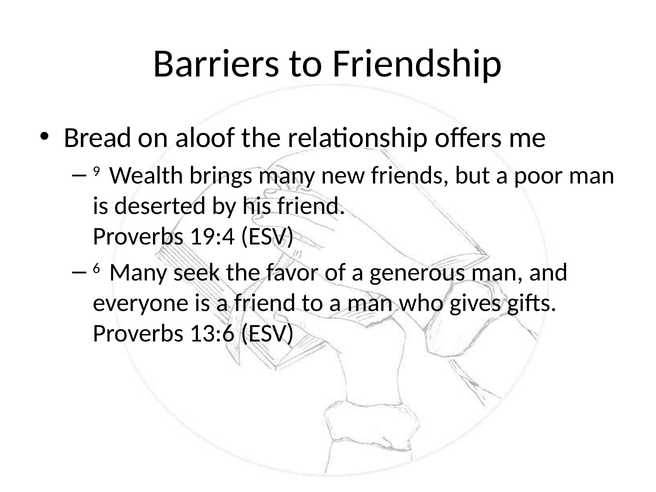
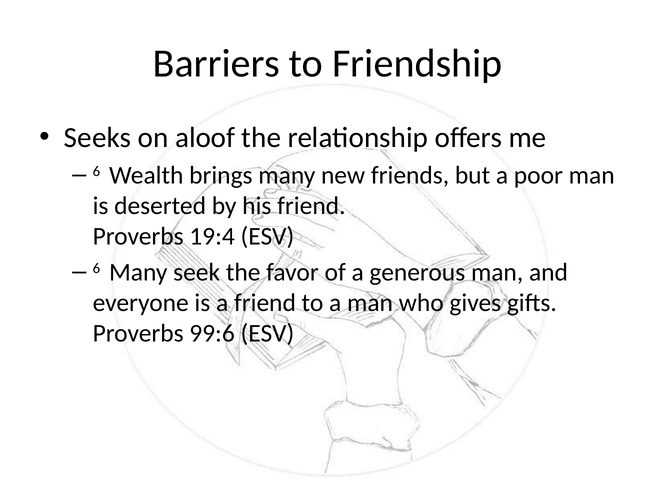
Bread: Bread -> Seeks
9 at (96, 171): 9 -> 6
13:6: 13:6 -> 99:6
